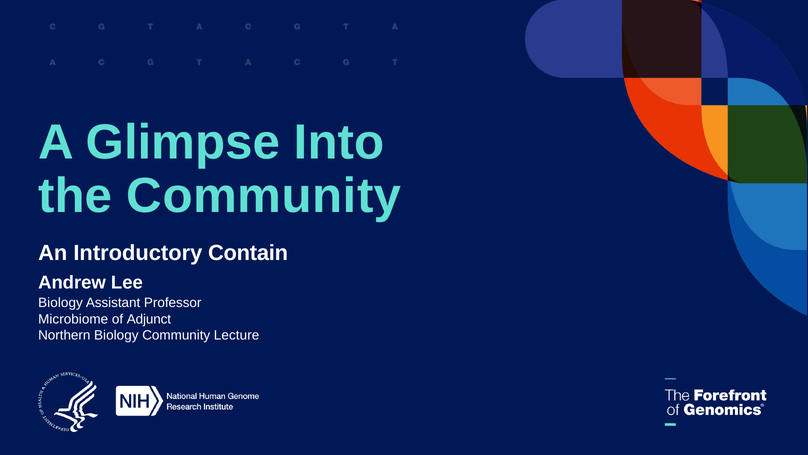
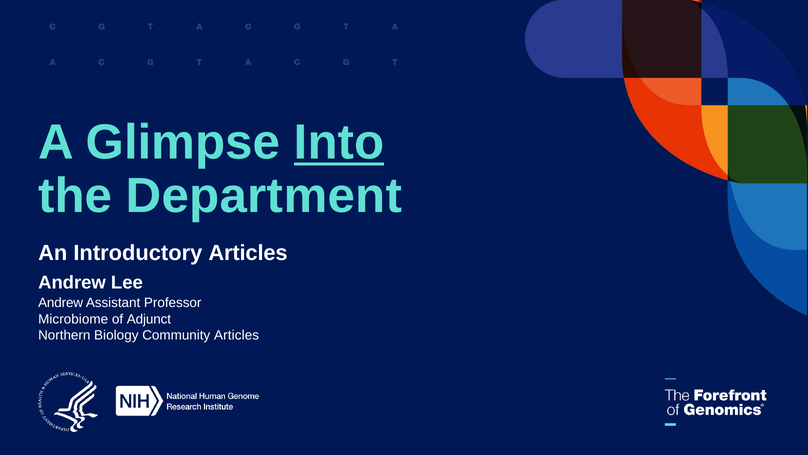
Into underline: none -> present
the Community: Community -> Department
Introductory Contain: Contain -> Articles
Biology at (61, 303): Biology -> Andrew
Community Lecture: Lecture -> Articles
